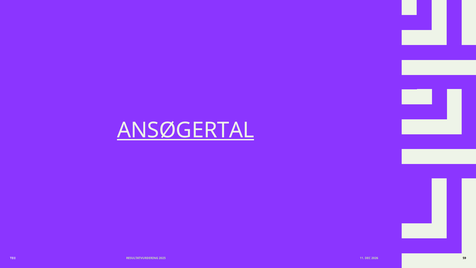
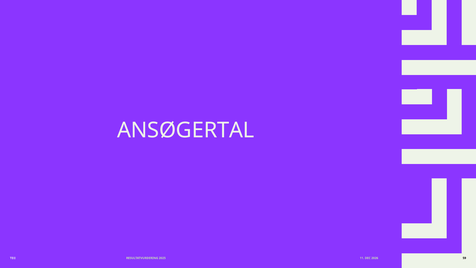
ANSØGERTAL underline: present -> none
